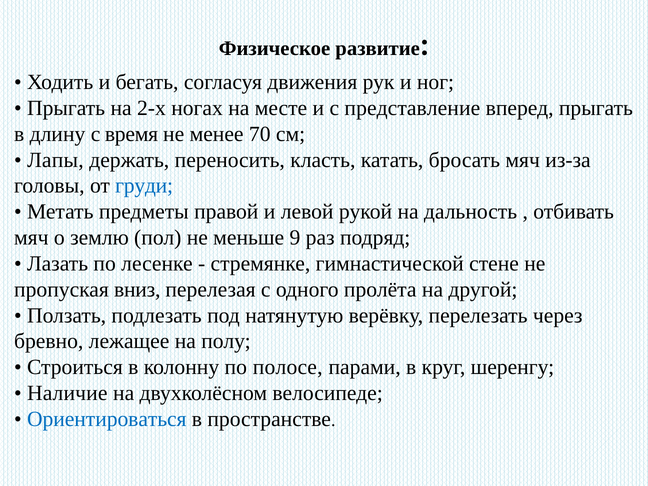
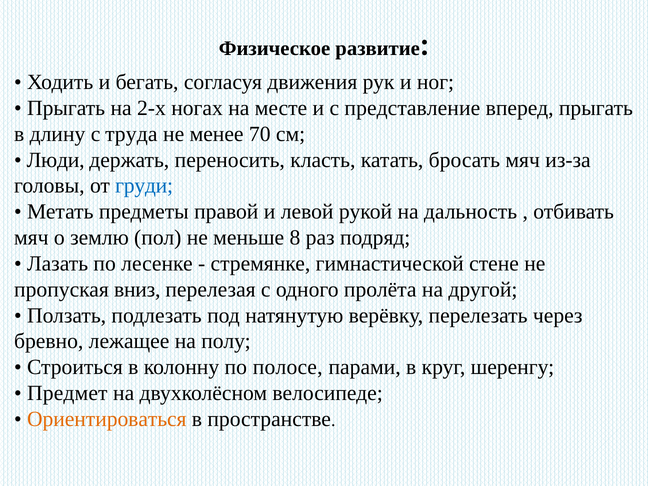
время: время -> труда
Лапы: Лапы -> Люди
9: 9 -> 8
Наличие: Наличие -> Предмет
Ориентироваться colour: blue -> orange
